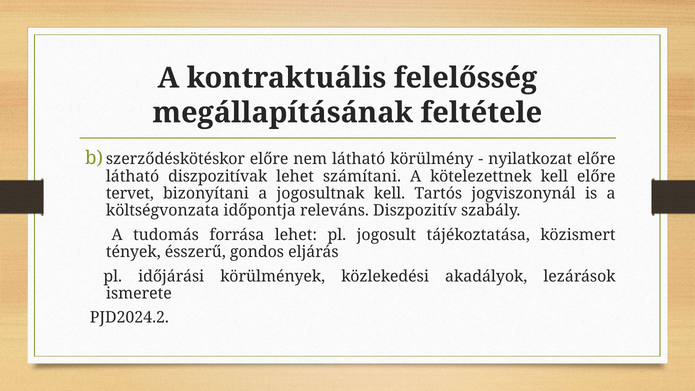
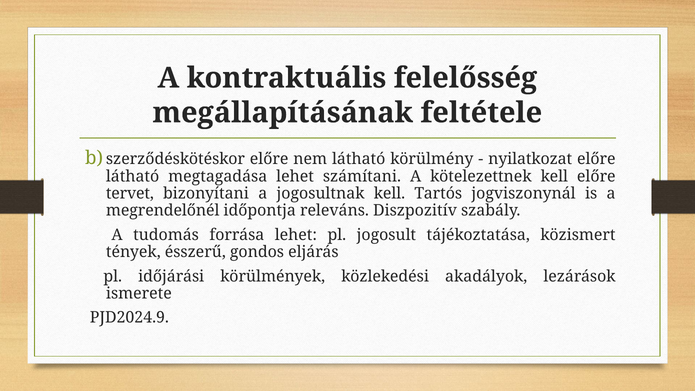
diszpozitívak: diszpozitívak -> megtagadása
költségvonzata: költségvonzata -> megrendelőnél
PJD2024.2: PJD2024.2 -> PJD2024.9
